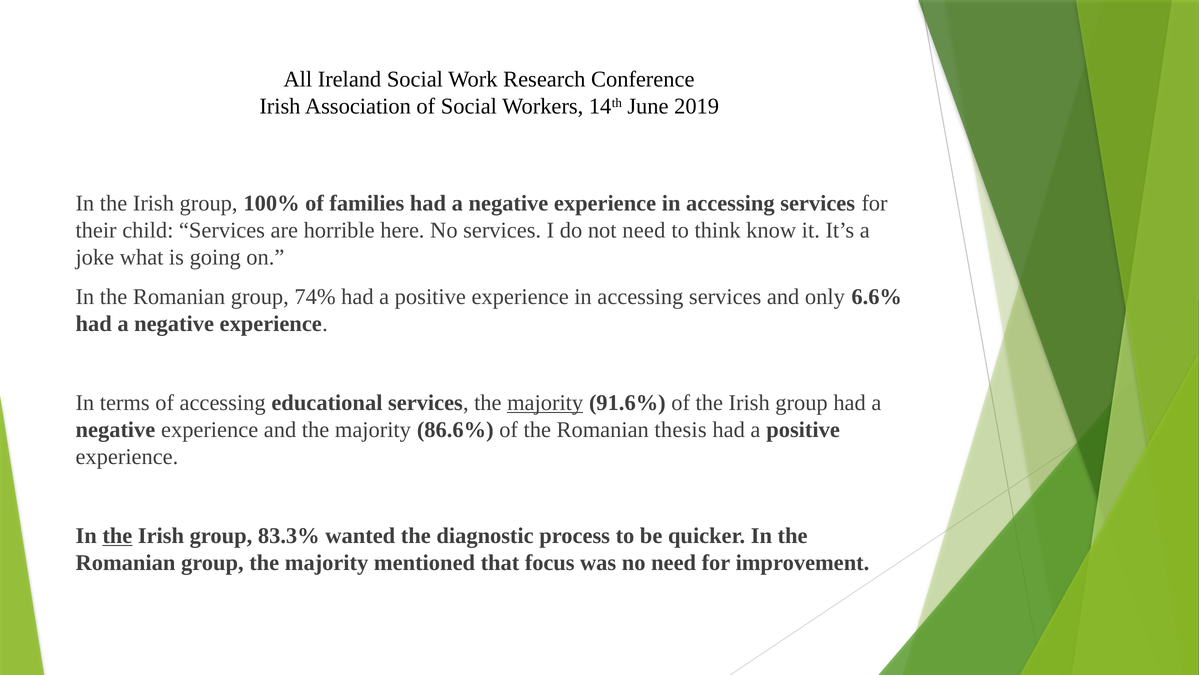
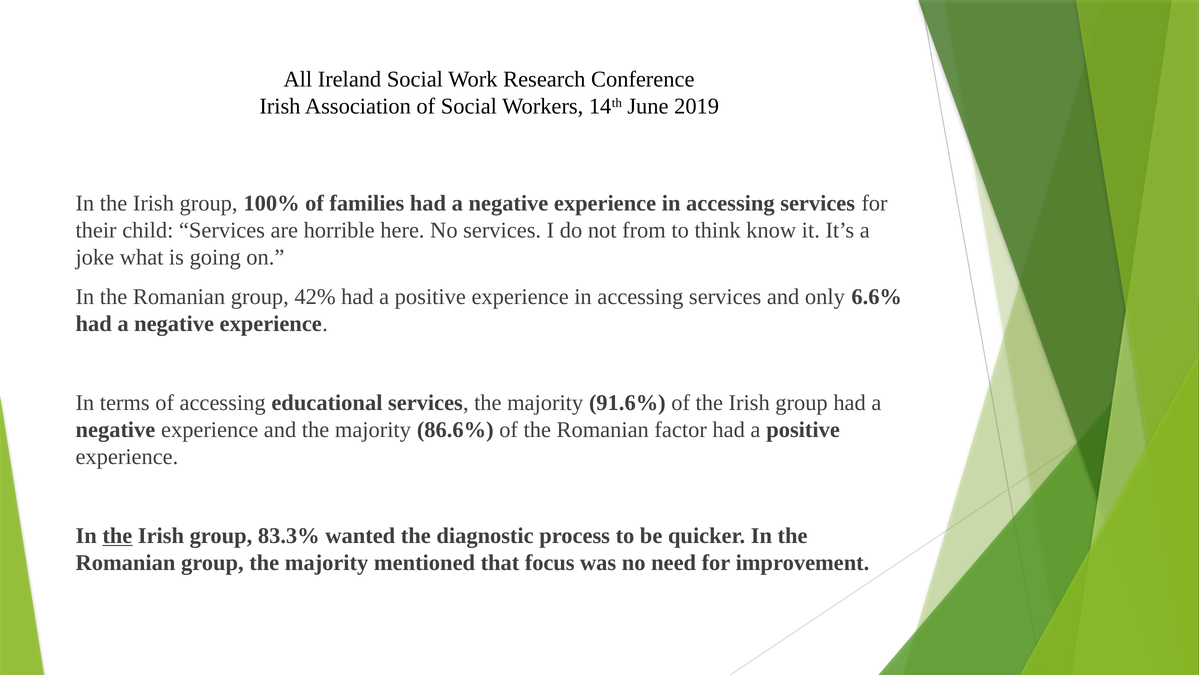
not need: need -> from
74%: 74% -> 42%
majority at (545, 403) underline: present -> none
thesis: thesis -> factor
